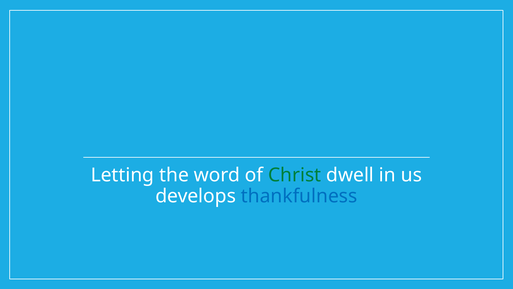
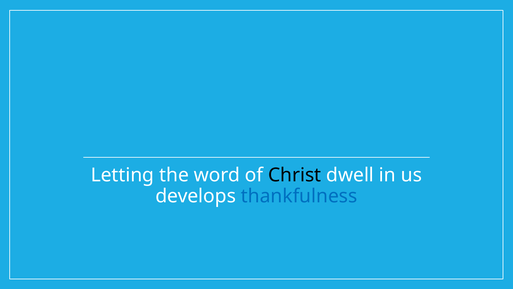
Christ colour: green -> black
